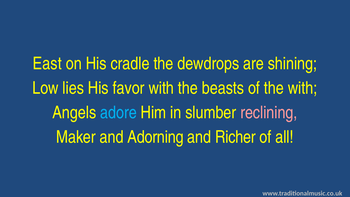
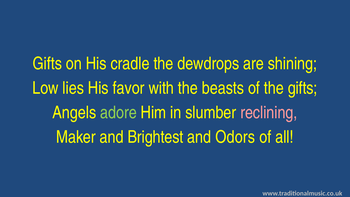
East at (47, 64): East -> Gifts
the with: with -> gifts
adore colour: light blue -> light green
Adorning: Adorning -> Brightest
Richer: Richer -> Odors
